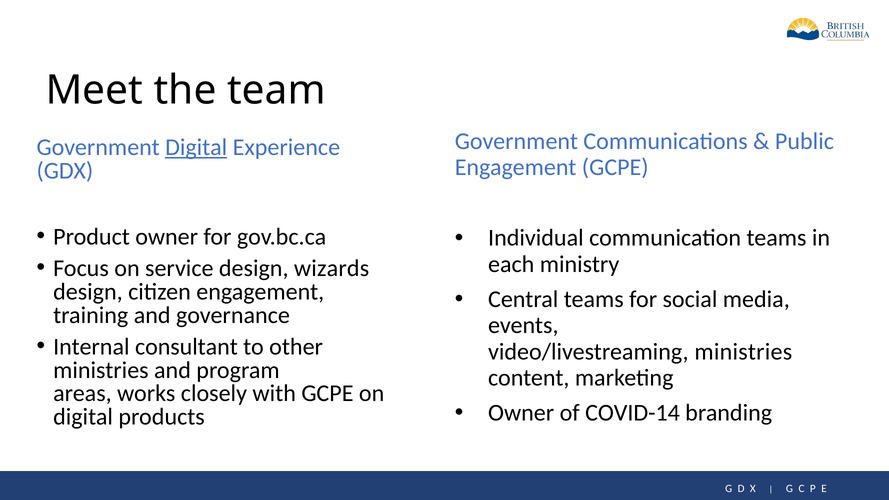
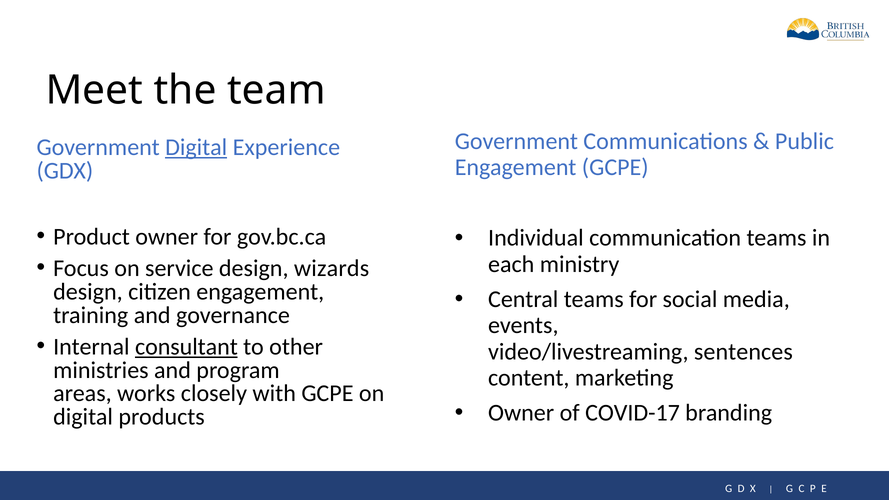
consultant underline: none -> present
video/livestreaming ministries: ministries -> sentences
COVID-14: COVID-14 -> COVID-17
